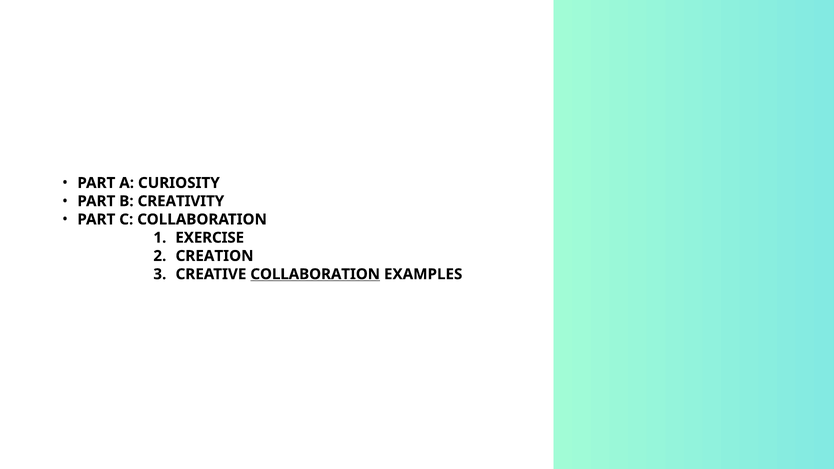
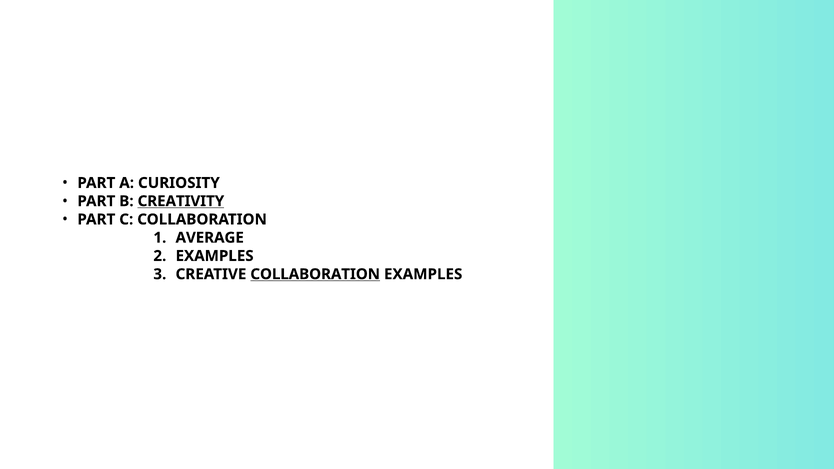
CREATIVITY underline: none -> present
EXERCISE: EXERCISE -> AVERAGE
CREATION at (215, 256): CREATION -> EXAMPLES
